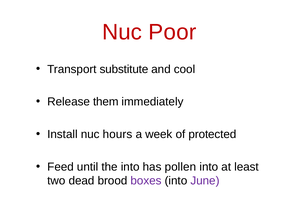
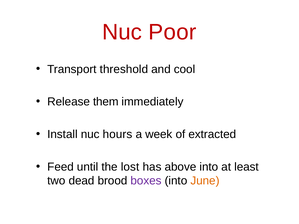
substitute: substitute -> threshold
protected: protected -> extracted
the into: into -> lost
pollen: pollen -> above
June colour: purple -> orange
